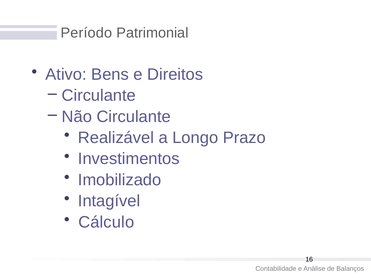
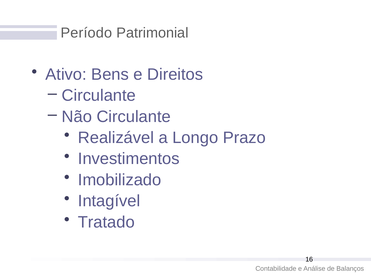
Cálculo: Cálculo -> Tratado
